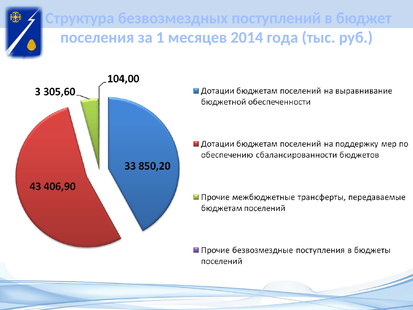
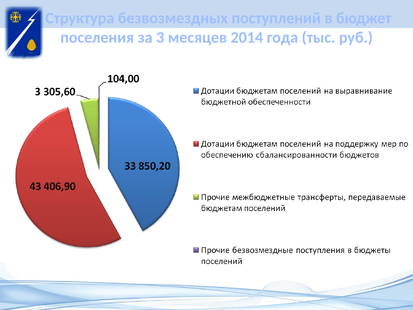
1: 1 -> 3
